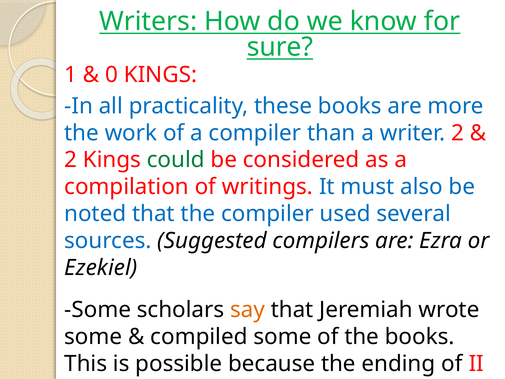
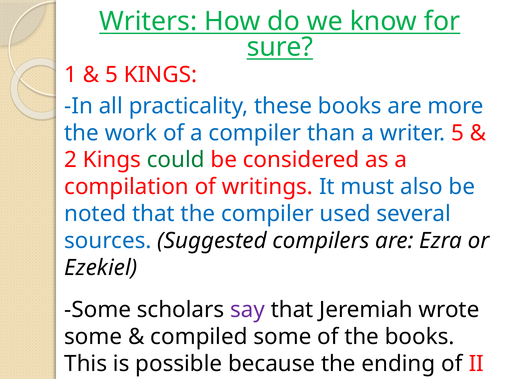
0 at (112, 75): 0 -> 5
writer 2: 2 -> 5
say colour: orange -> purple
